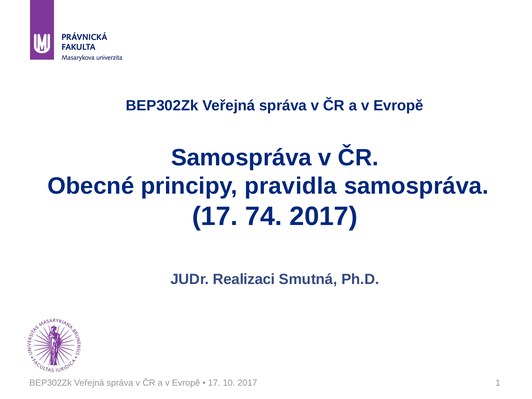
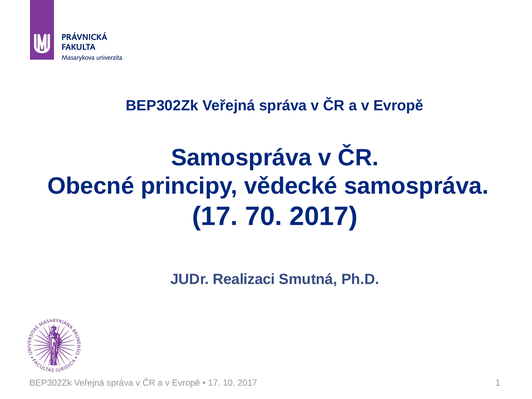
pravidla: pravidla -> vědecké
74: 74 -> 70
